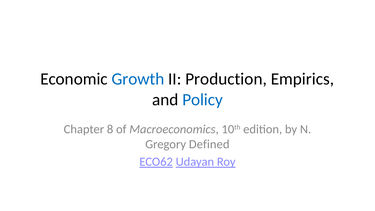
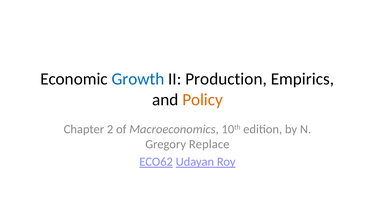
Policy colour: blue -> orange
8: 8 -> 2
Defined: Defined -> Replace
